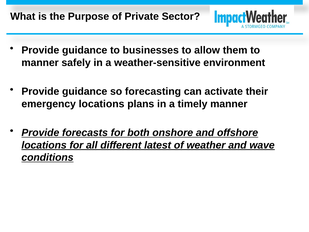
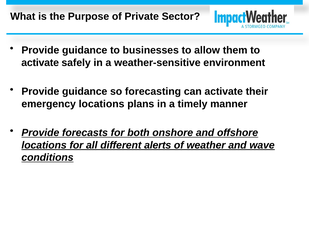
manner at (40, 63): manner -> activate
latest: latest -> alerts
